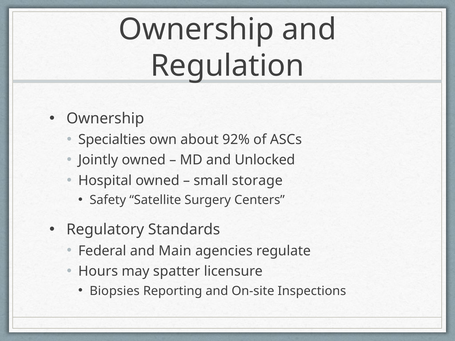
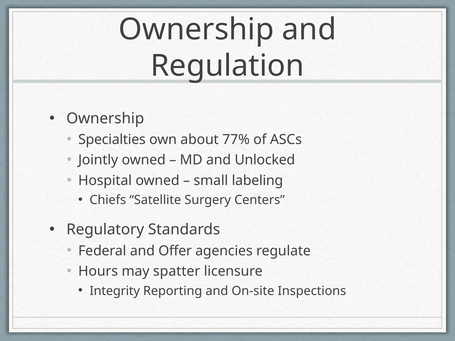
92%: 92% -> 77%
storage: storage -> labeling
Safety: Safety -> Chiefs
Main: Main -> Offer
Biopsies: Biopsies -> Integrity
